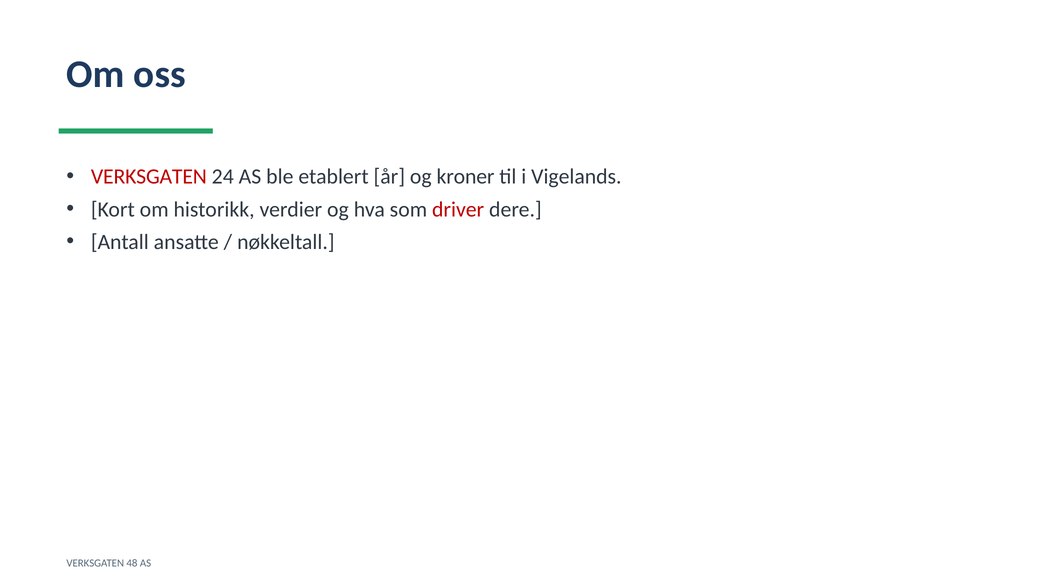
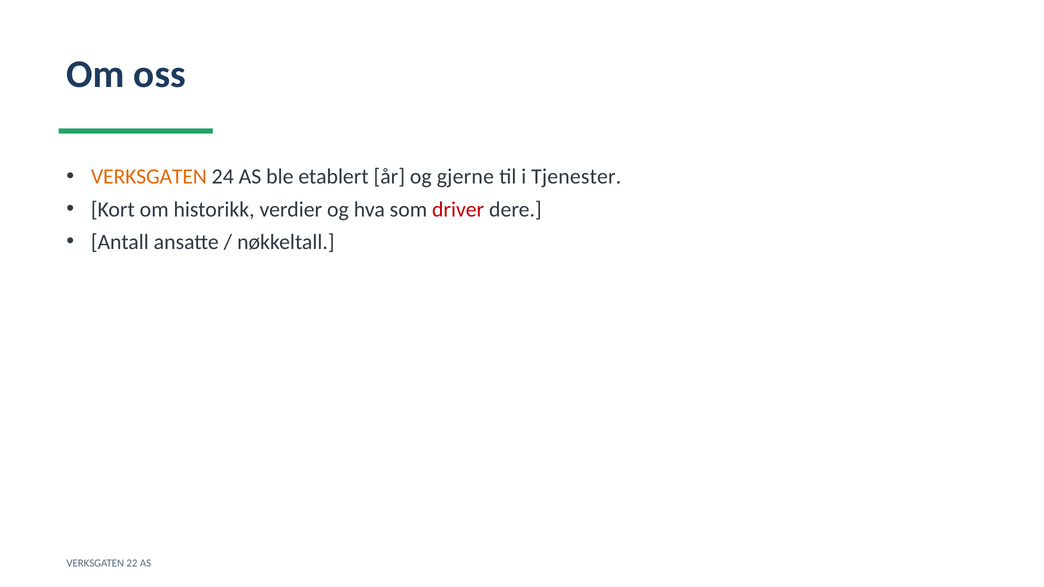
VERKSGATEN at (149, 177) colour: red -> orange
kroner: kroner -> gjerne
Vigelands: Vigelands -> Tjenester
48: 48 -> 22
